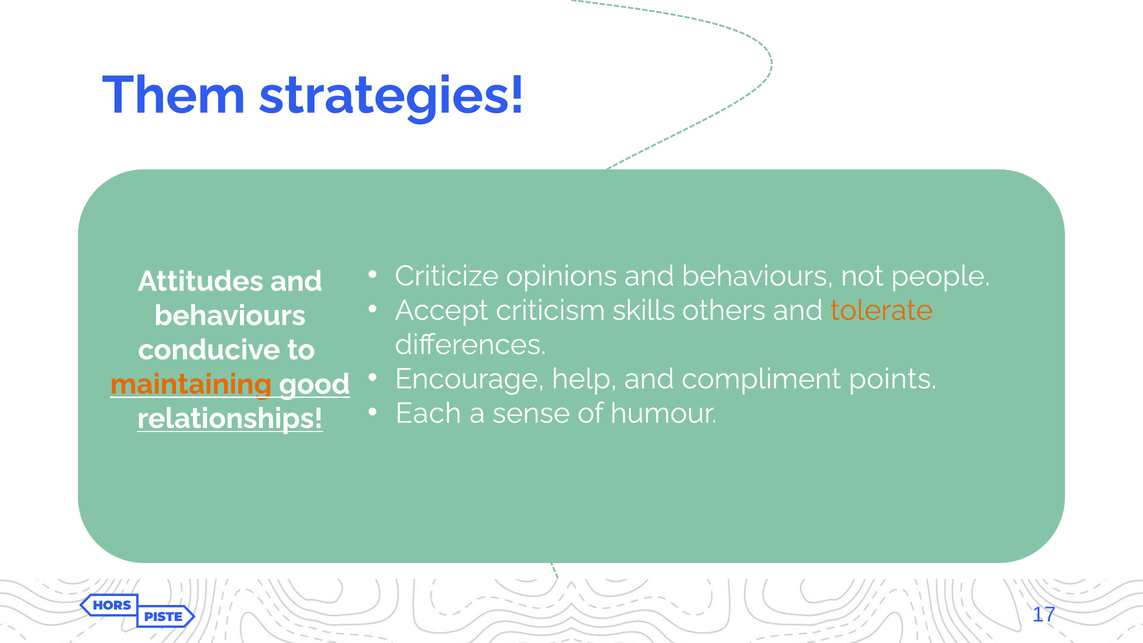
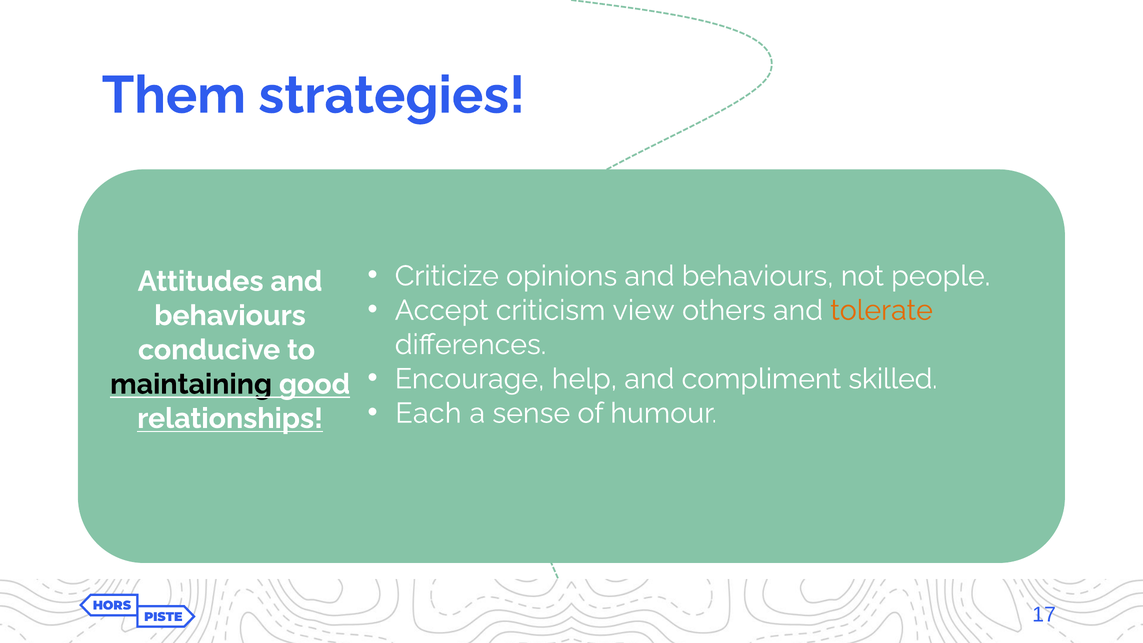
skills: skills -> view
points: points -> skilled
maintaining colour: orange -> black
